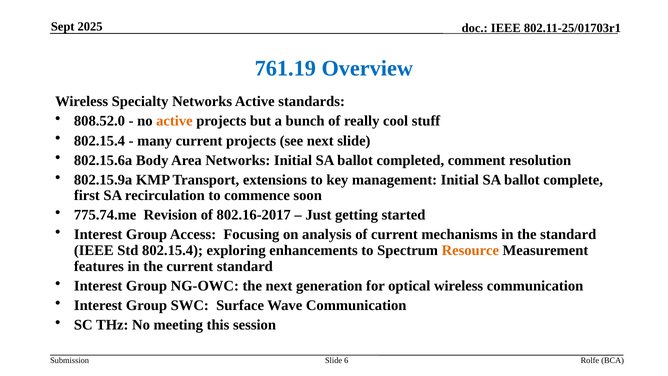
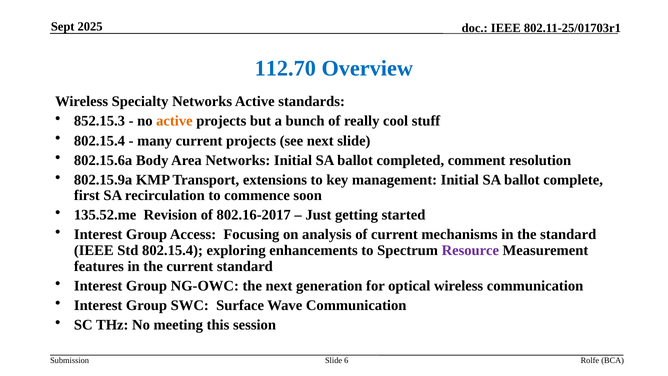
761.19: 761.19 -> 112.70
808.52.0: 808.52.0 -> 852.15.3
775.74.me: 775.74.me -> 135.52.me
Resource colour: orange -> purple
